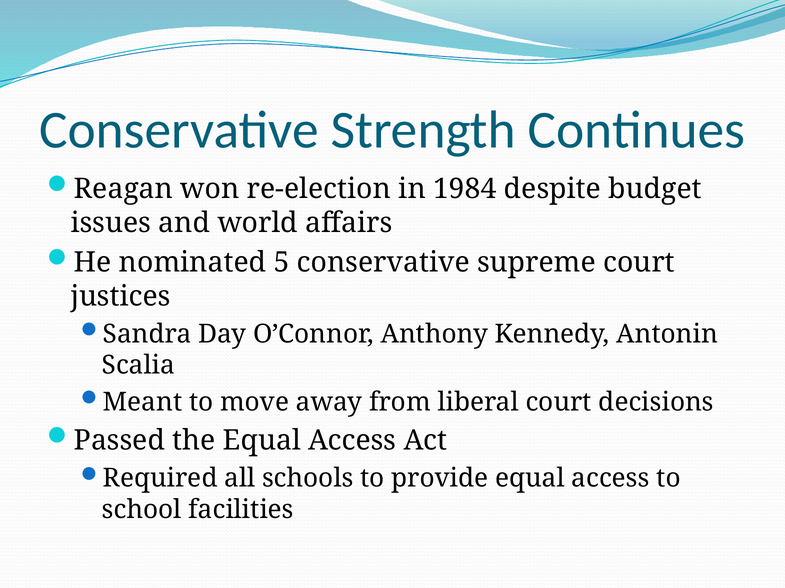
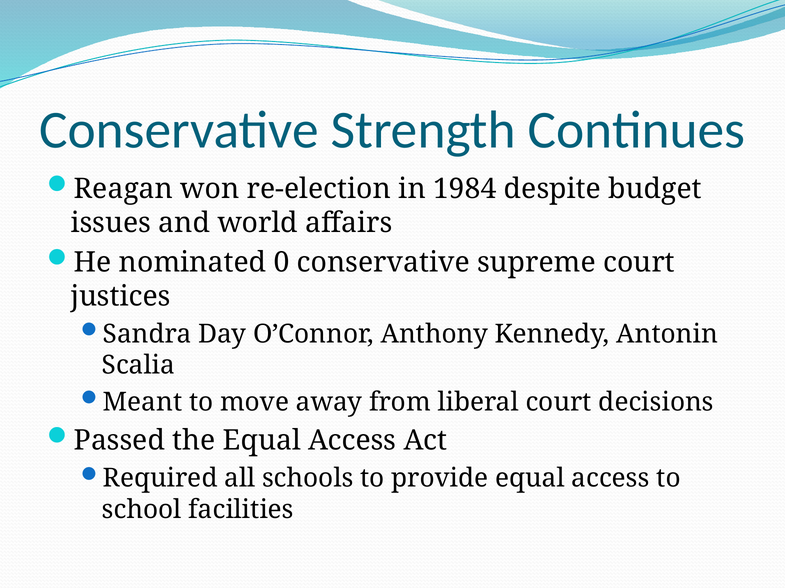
5: 5 -> 0
